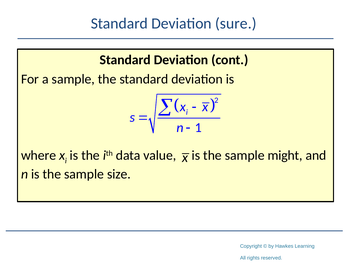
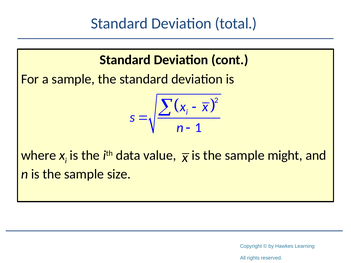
sure: sure -> total
